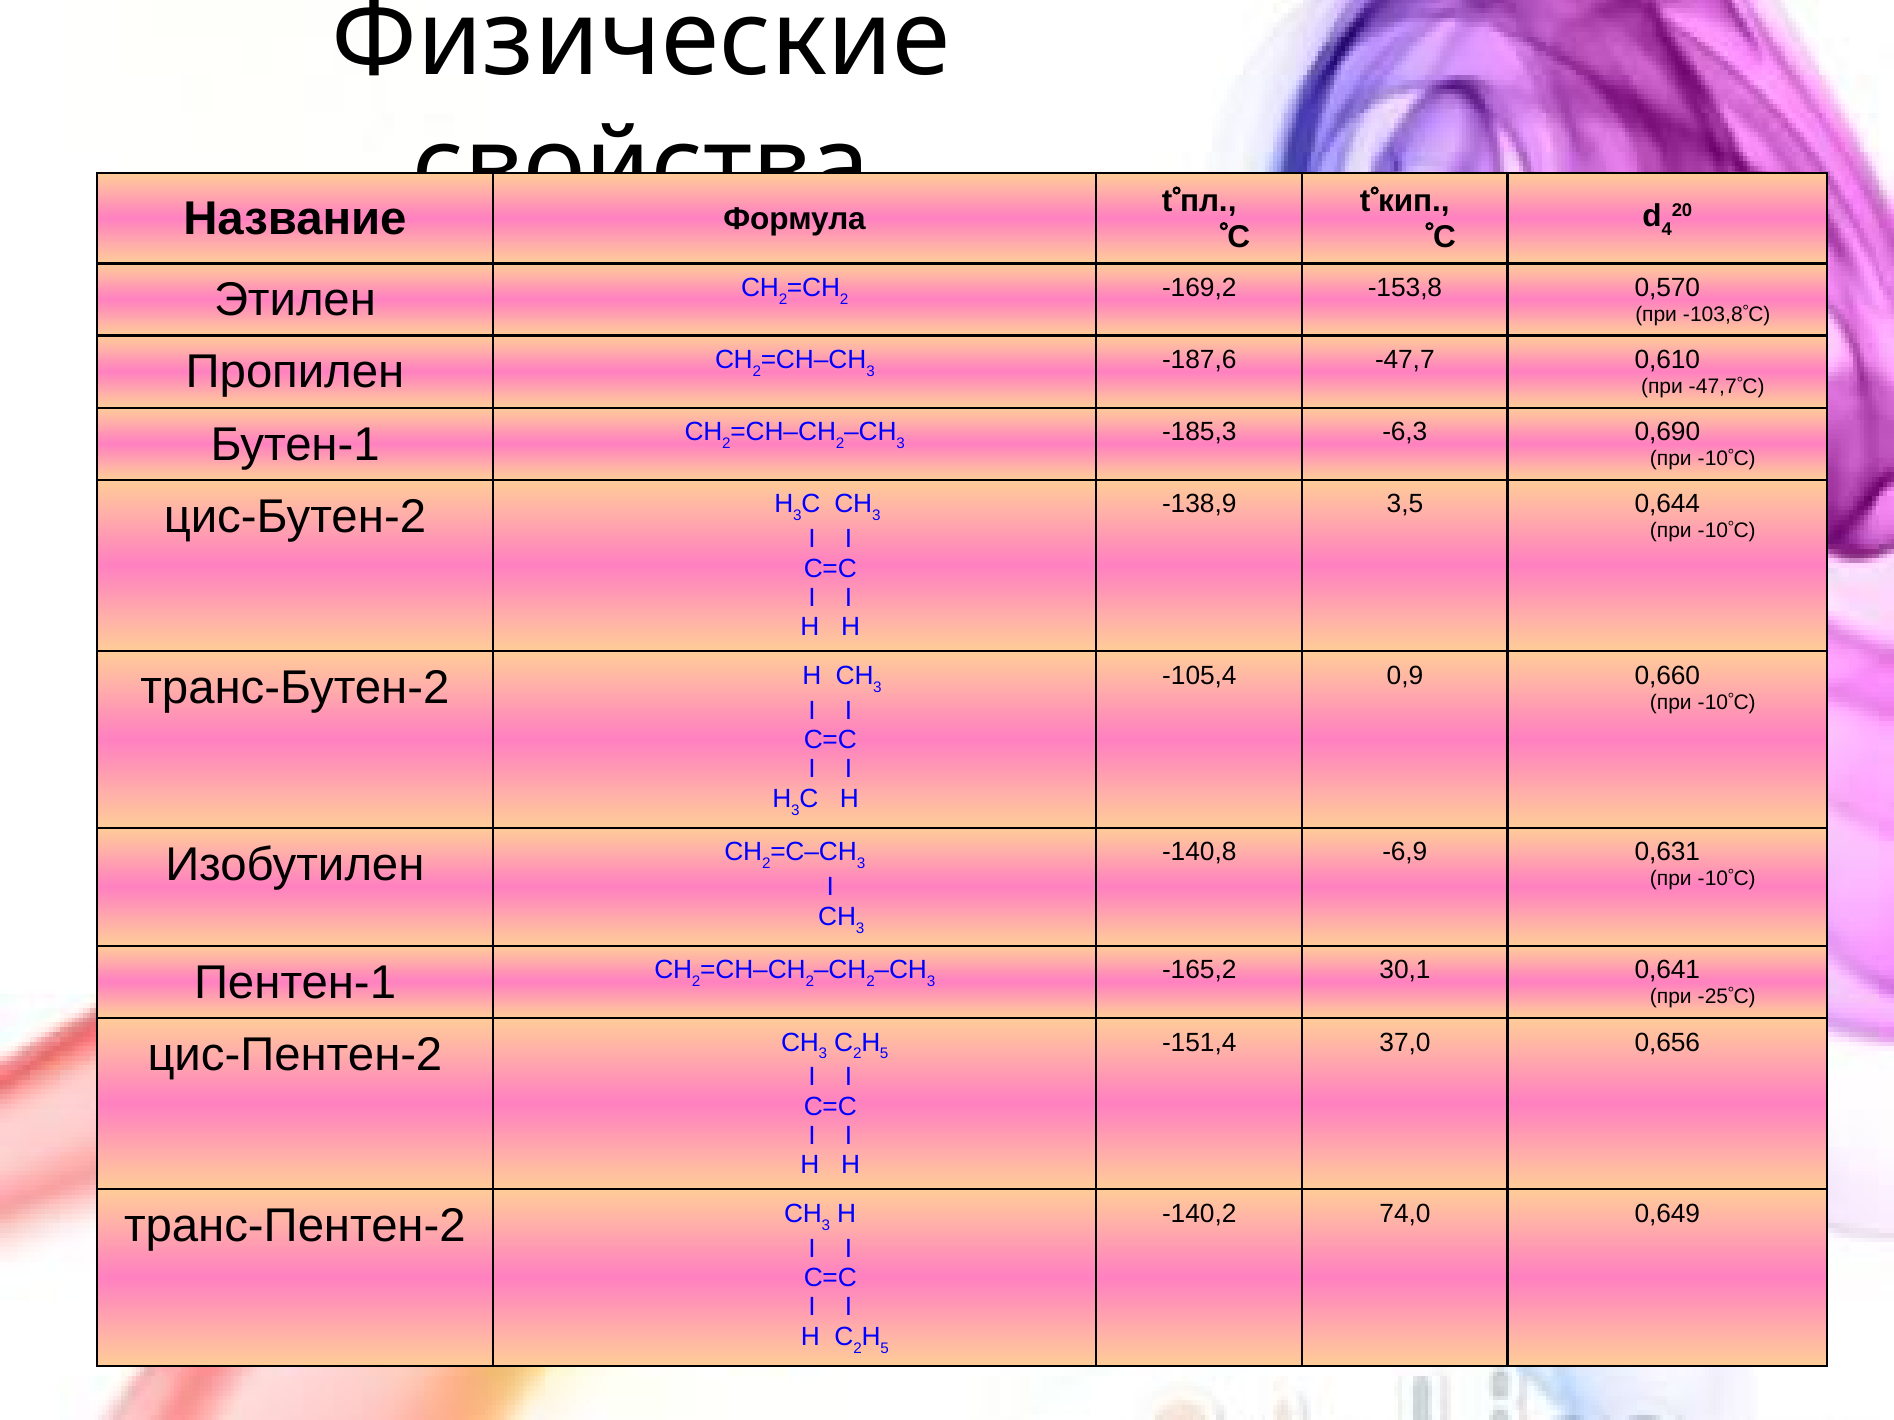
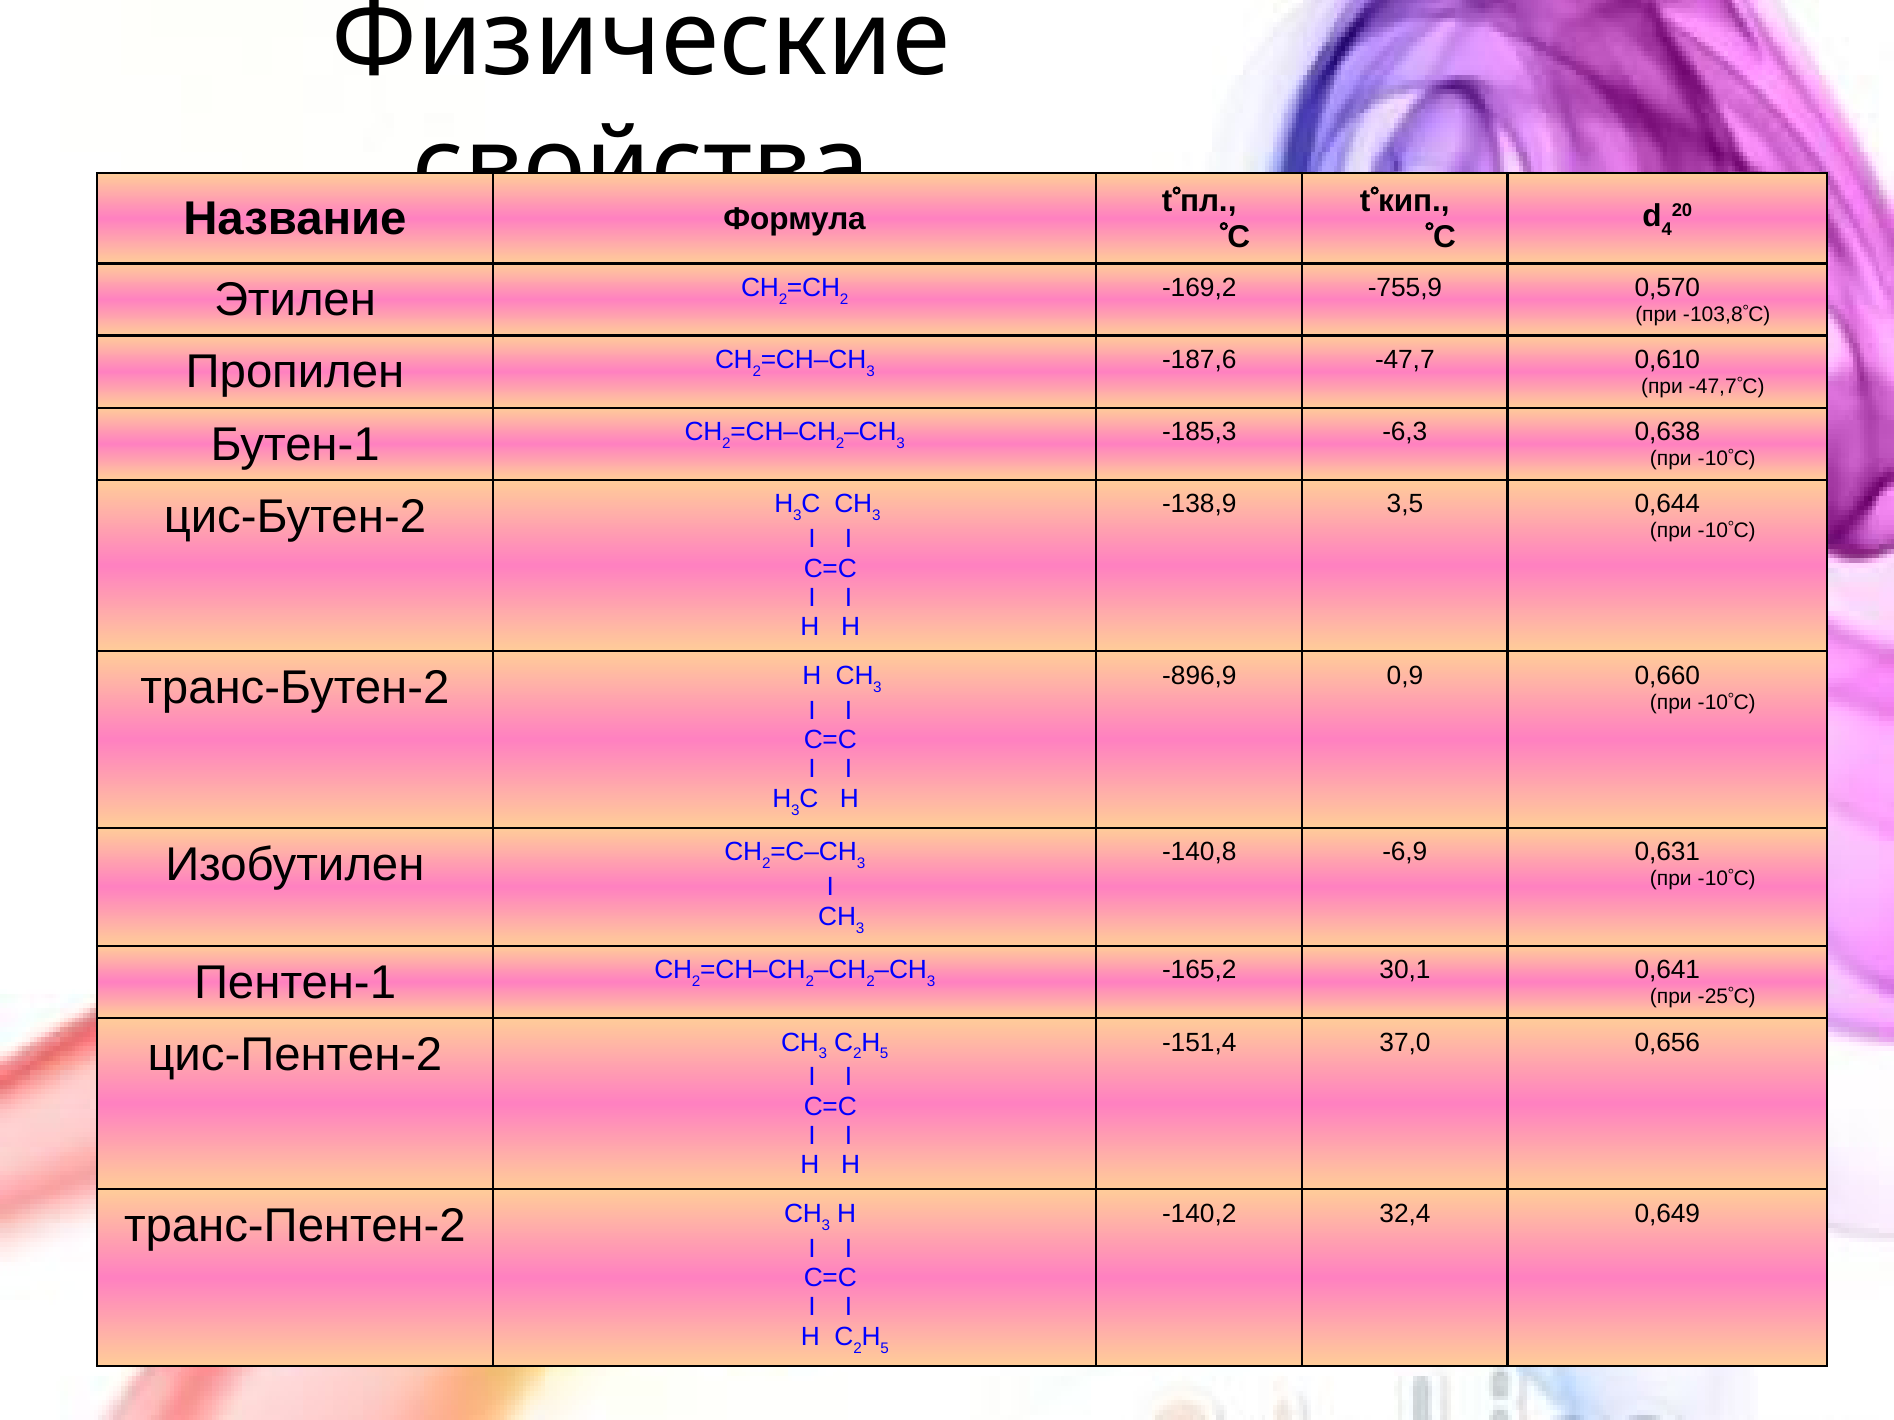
-153,8: -153,8 -> -755,9
0,690: 0,690 -> 0,638
-105,4: -105,4 -> -896,9
74,0: 74,0 -> 32,4
